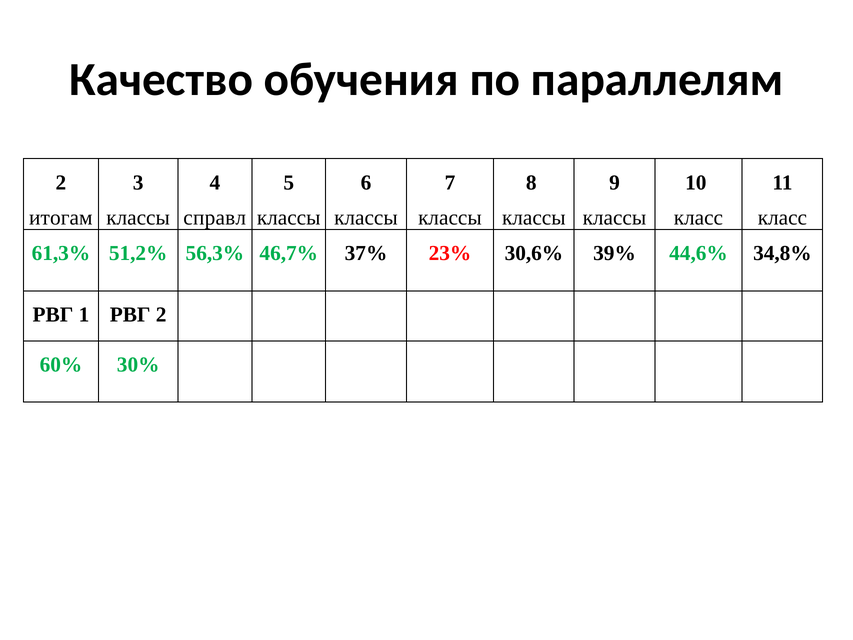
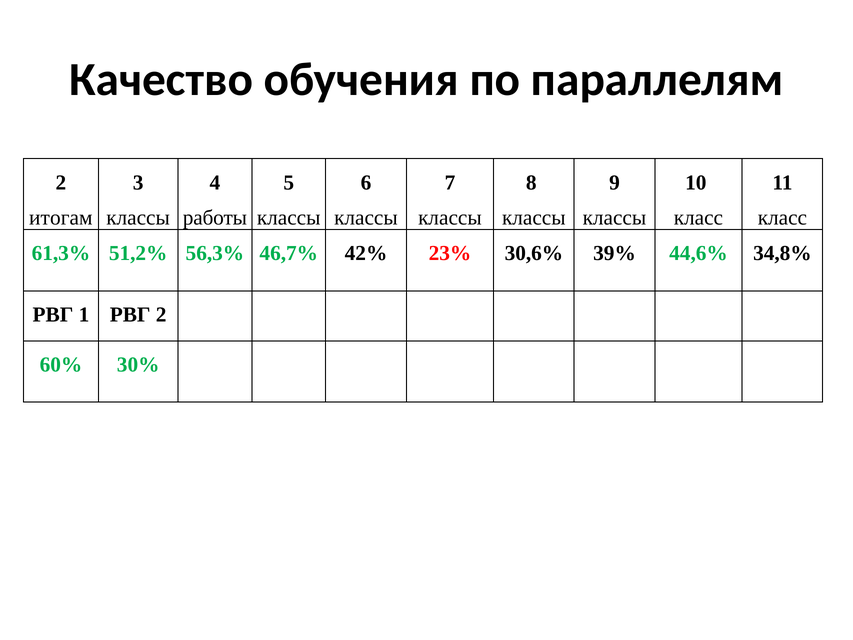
справл: справл -> работы
37%: 37% -> 42%
